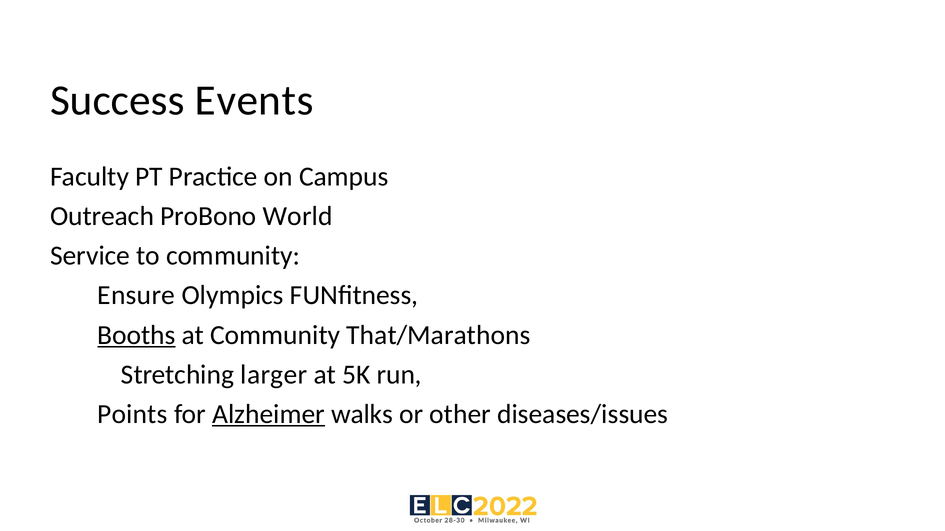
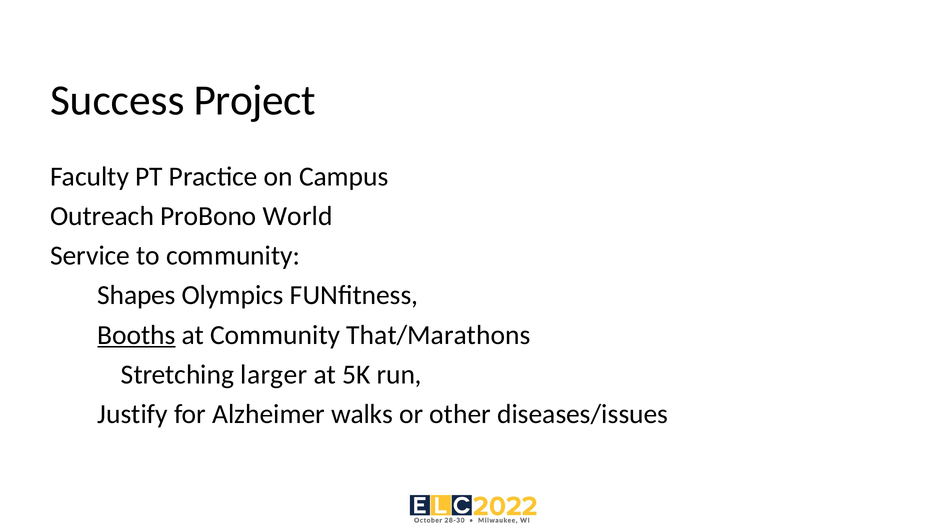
Events: Events -> Project
Ensure: Ensure -> Shapes
Points: Points -> Justify
Alzheimer underline: present -> none
